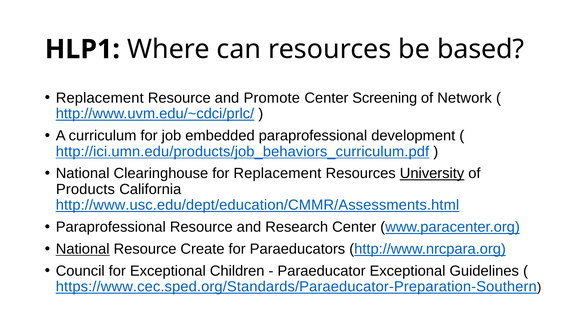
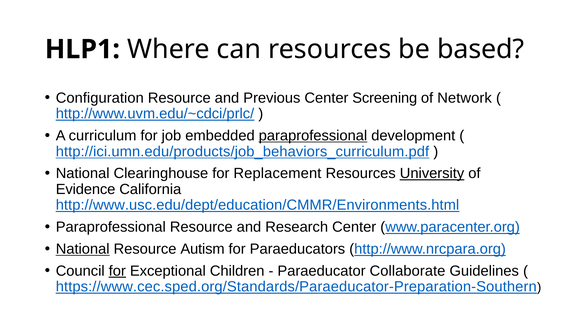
Replacement at (100, 98): Replacement -> Configuration
Promote: Promote -> Previous
paraprofessional at (313, 136) underline: none -> present
Products: Products -> Evidence
http://www.usc.edu/dept/education/CMMR/Assessments.html: http://www.usc.edu/dept/education/CMMR/Assessments.html -> http://www.usc.edu/dept/education/CMMR/Environments.html
Create: Create -> Autism
for at (117, 271) underline: none -> present
Paraeducator Exceptional: Exceptional -> Collaborate
